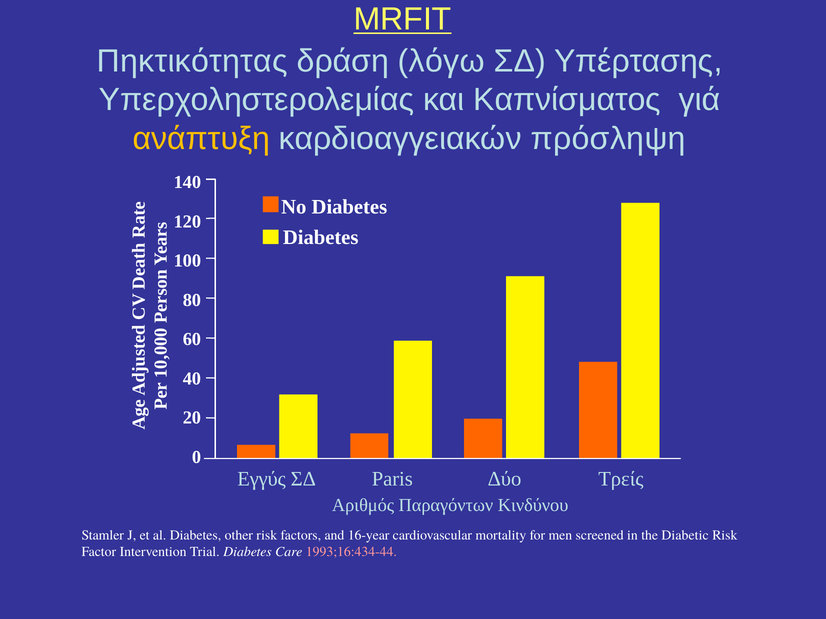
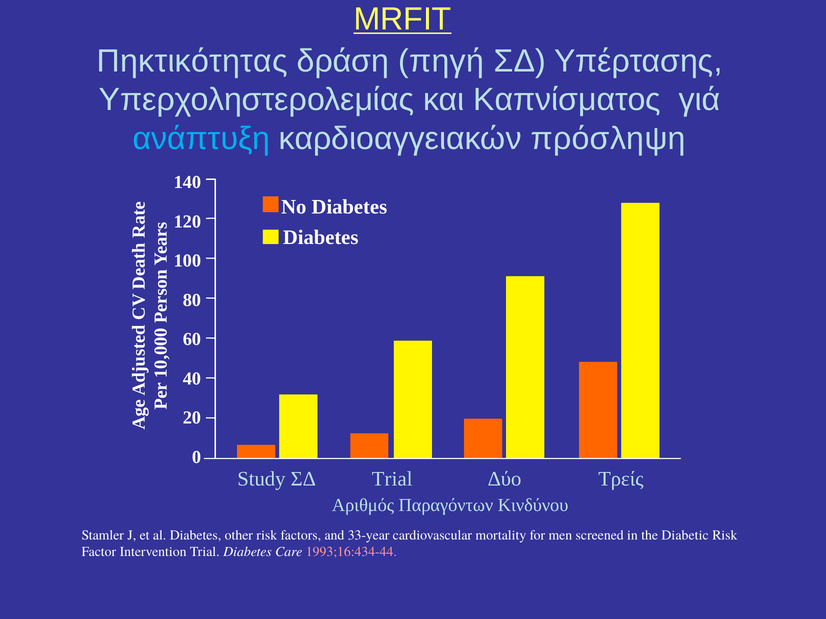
λόγω: λόγω -> πηγή
ανάπτυξη colour: yellow -> light blue
Εγγύς: Εγγύς -> Study
ΣΔ Paris: Paris -> Trial
16-year: 16-year -> 33-year
